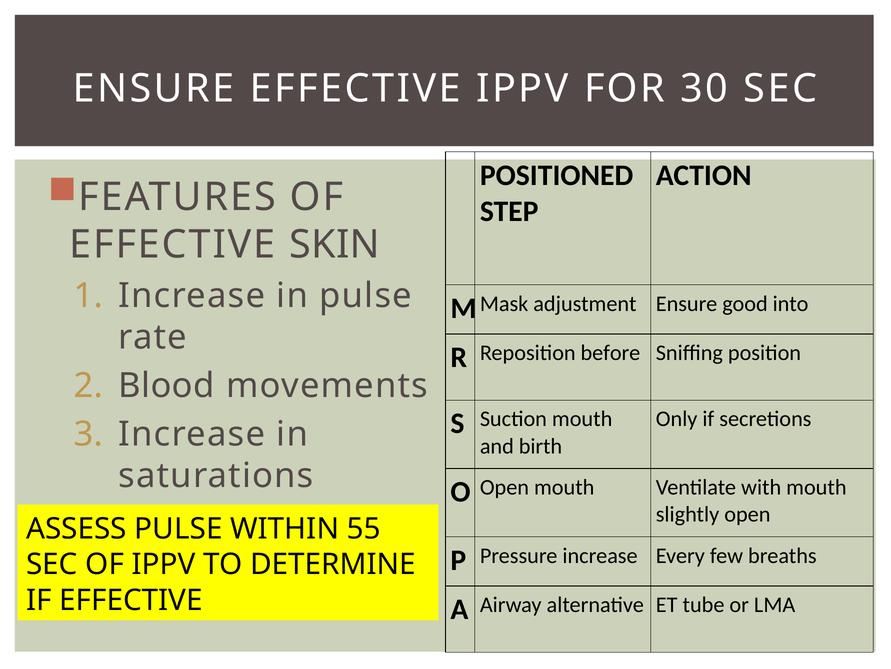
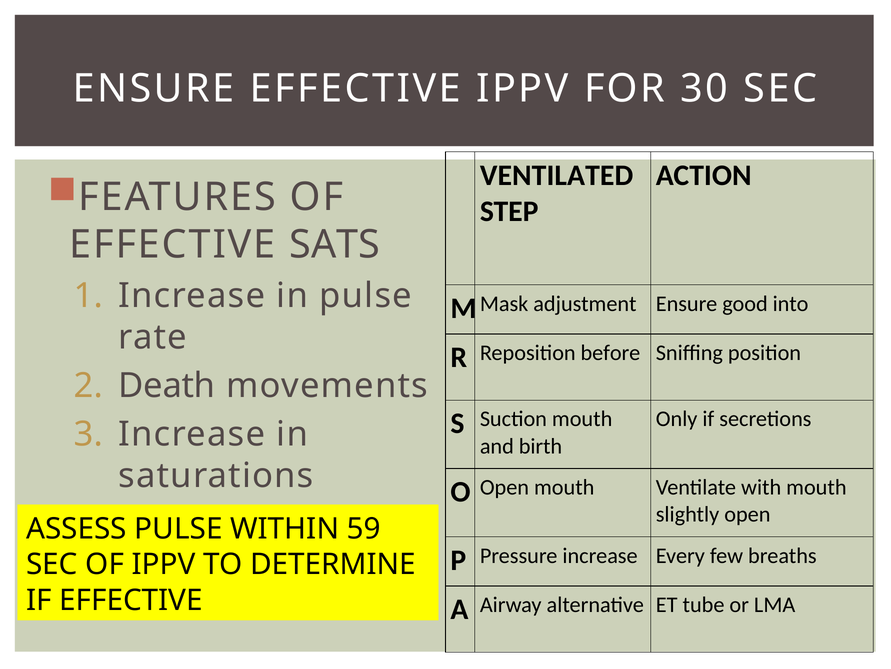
POSITIONED: POSITIONED -> VENTILATED
SKIN: SKIN -> SATS
Blood: Blood -> Death
55: 55 -> 59
